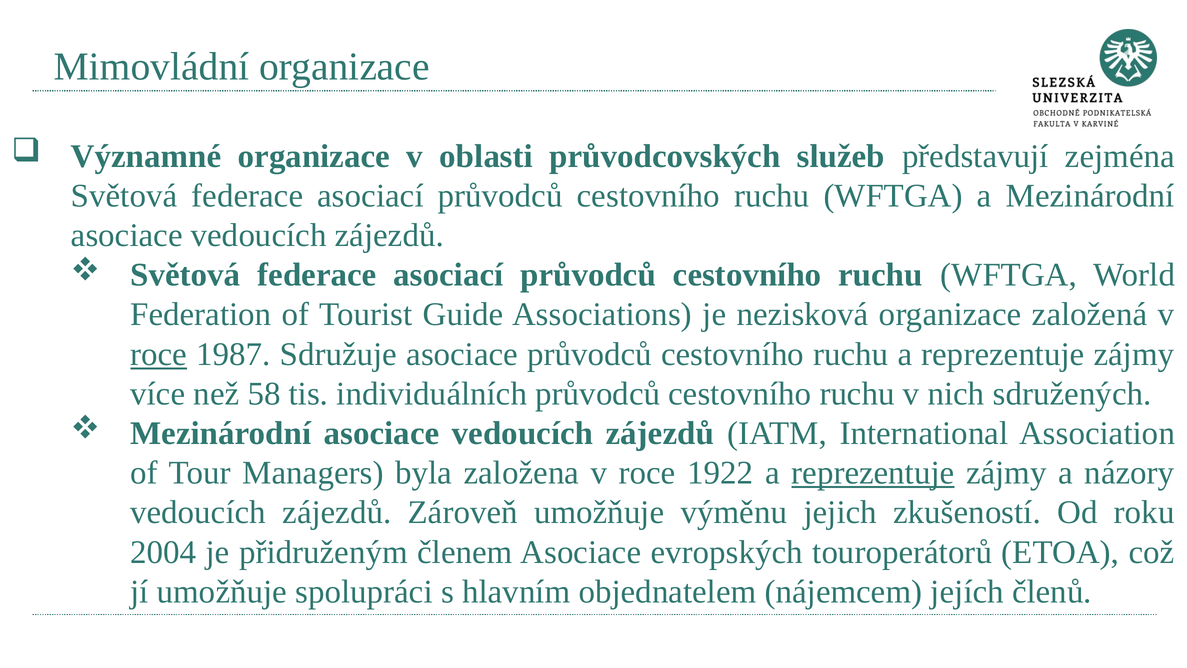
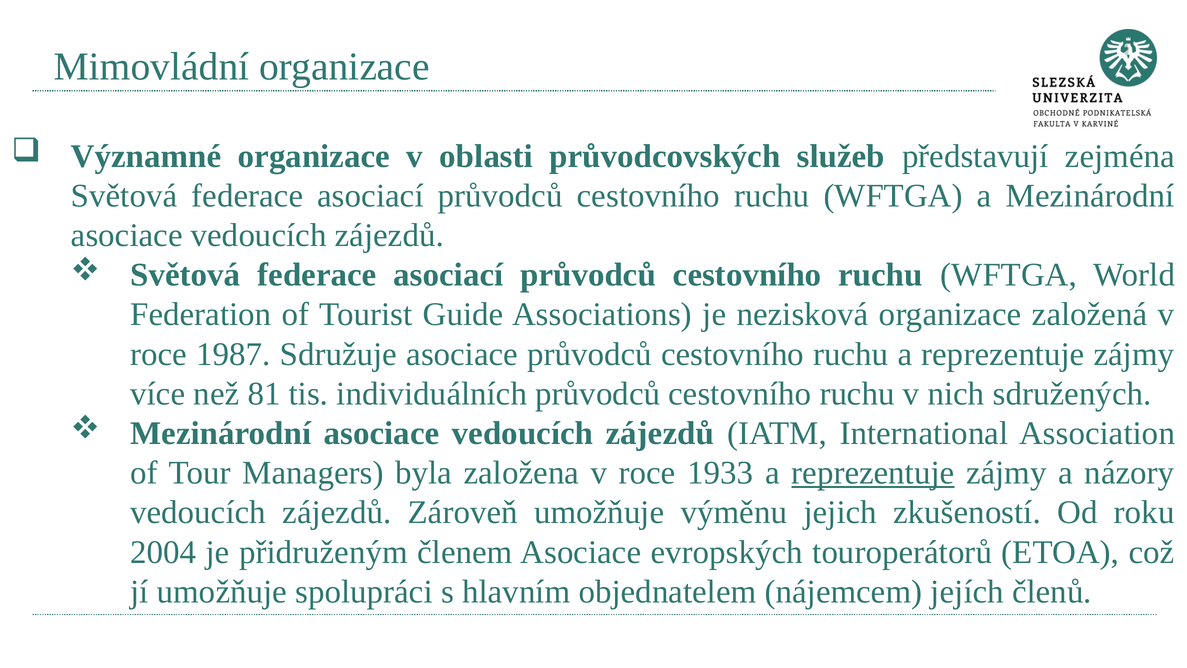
roce at (159, 354) underline: present -> none
58: 58 -> 81
1922: 1922 -> 1933
